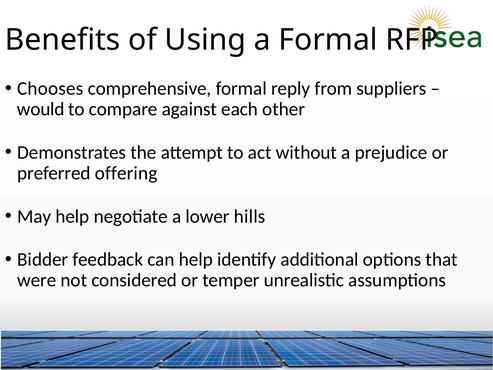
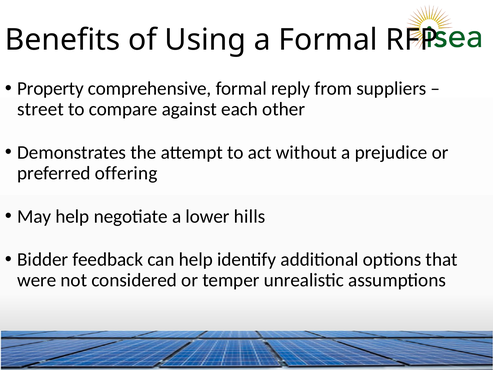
Chooses: Chooses -> Property
would: would -> street
